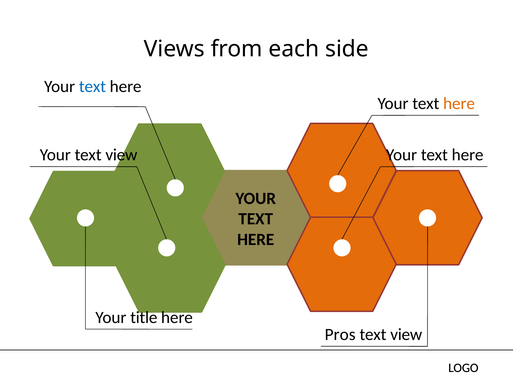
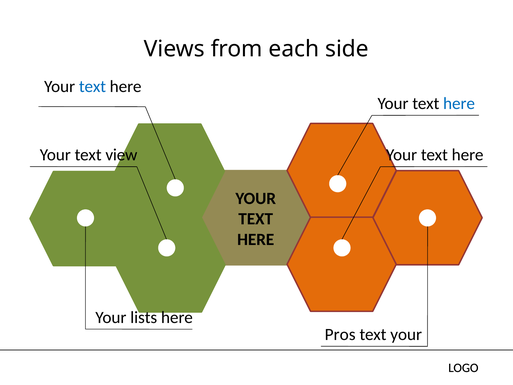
here at (459, 103) colour: orange -> blue
title: title -> lists
view at (406, 334): view -> your
